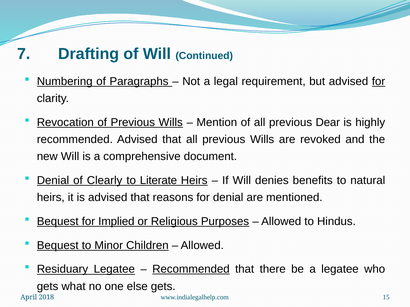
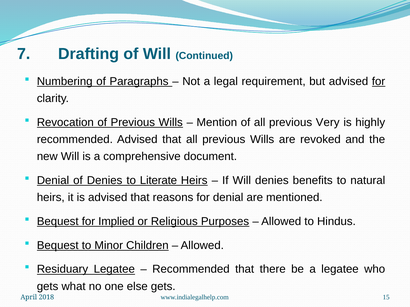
Dear: Dear -> Very
of Clearly: Clearly -> Denies
Recommended at (191, 270) underline: present -> none
